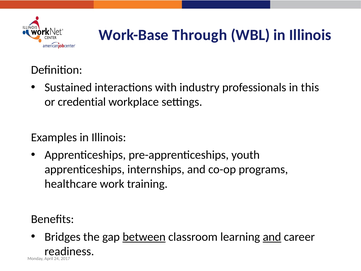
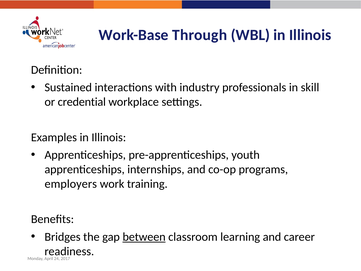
this: this -> skill
healthcare: healthcare -> employers
and at (272, 237) underline: present -> none
